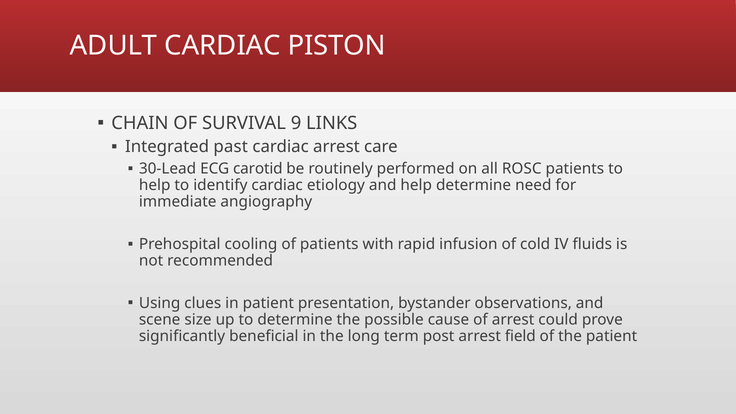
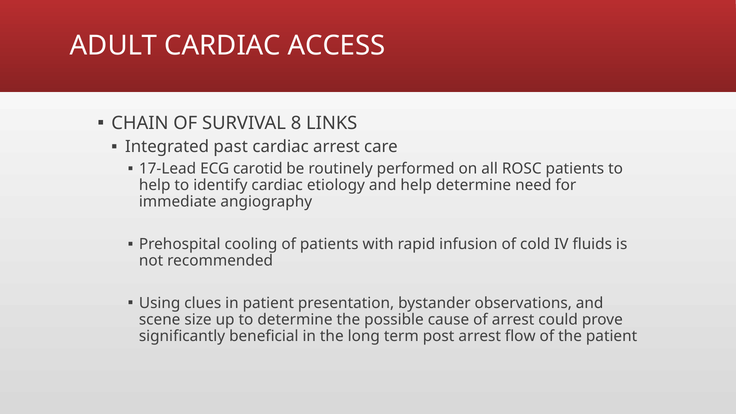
PISTON: PISTON -> ACCESS
9: 9 -> 8
30-Lead: 30-Lead -> 17-Lead
field: field -> flow
